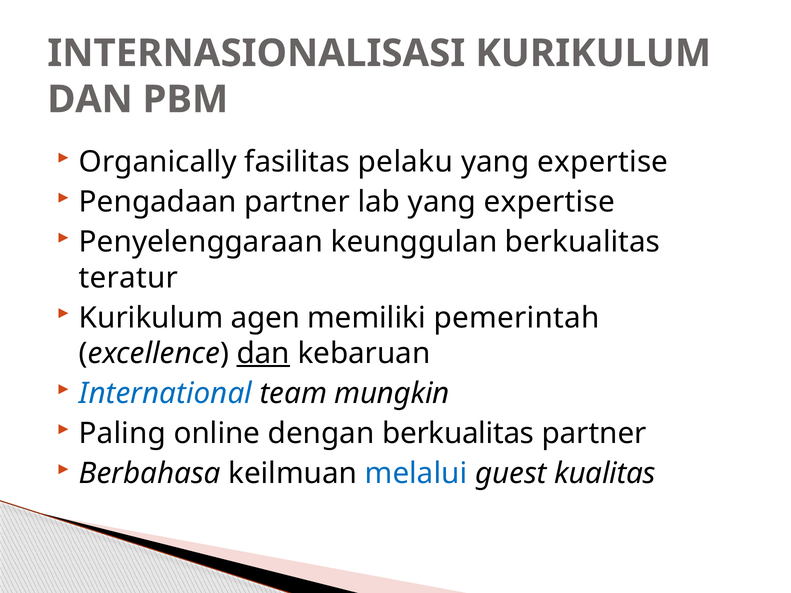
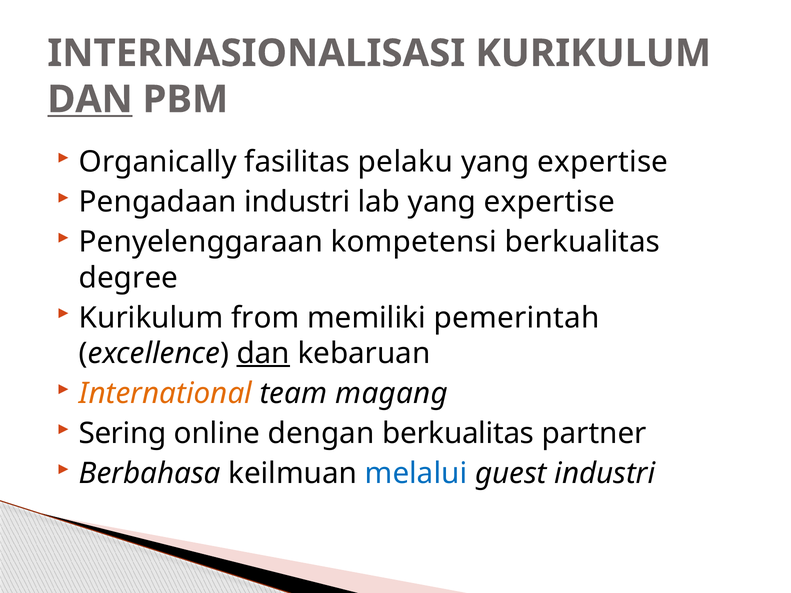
DAN at (90, 100) underline: none -> present
Pengadaan partner: partner -> industri
keunggulan: keunggulan -> kompetensi
teratur: teratur -> degree
agen: agen -> from
International colour: blue -> orange
mungkin: mungkin -> magang
Paling: Paling -> Sering
guest kualitas: kualitas -> industri
